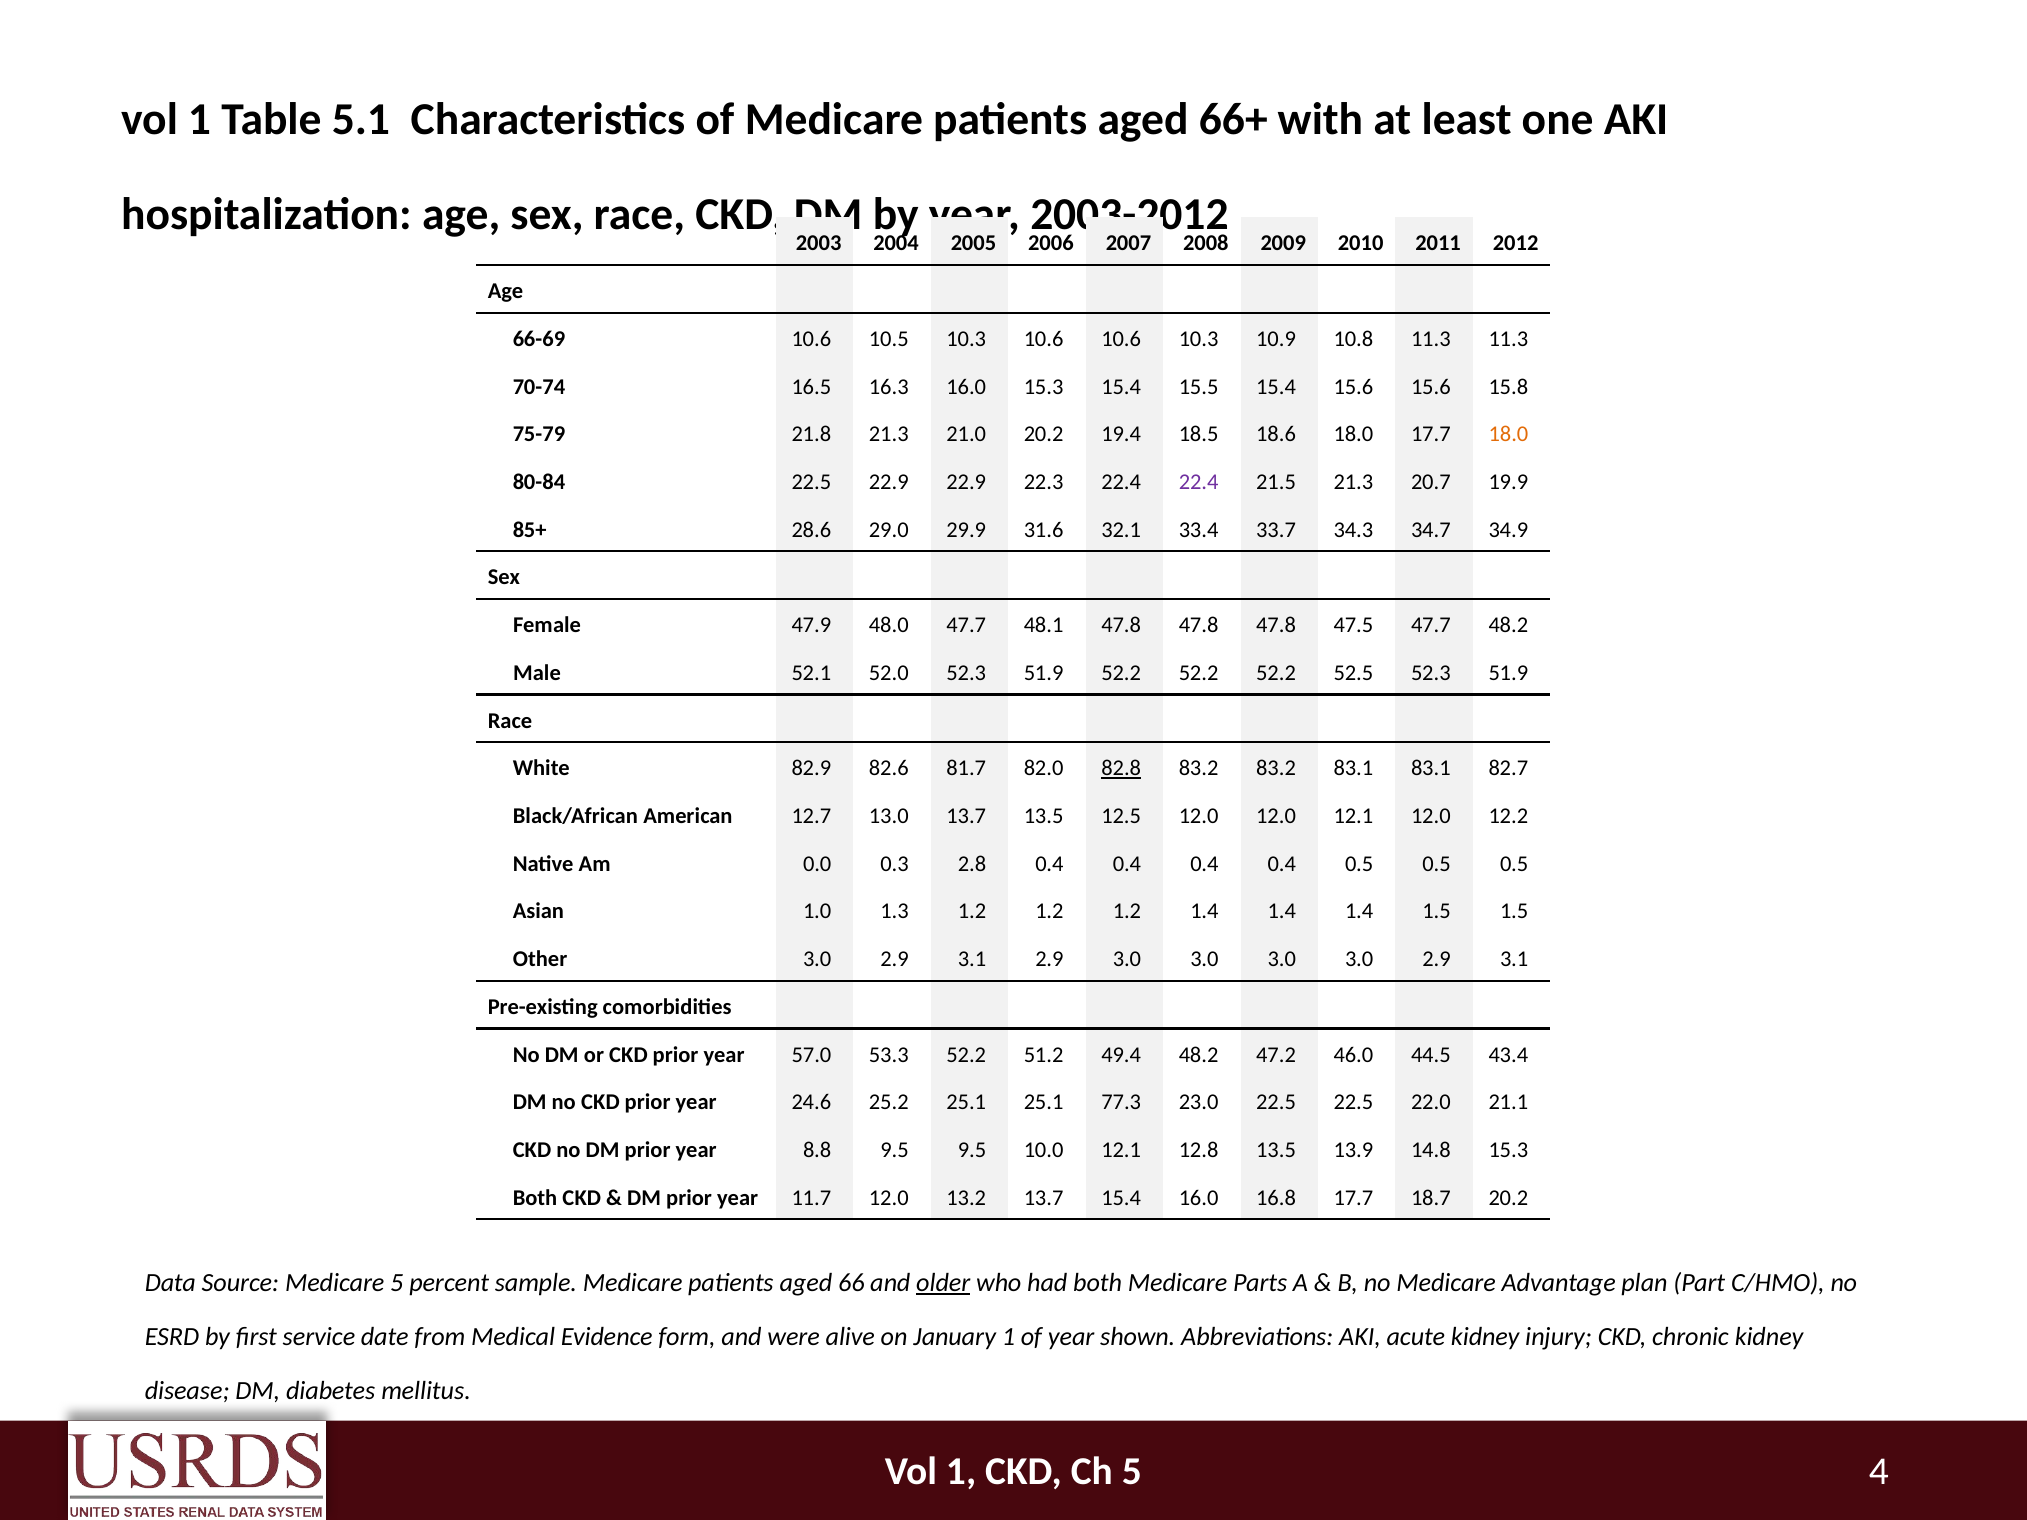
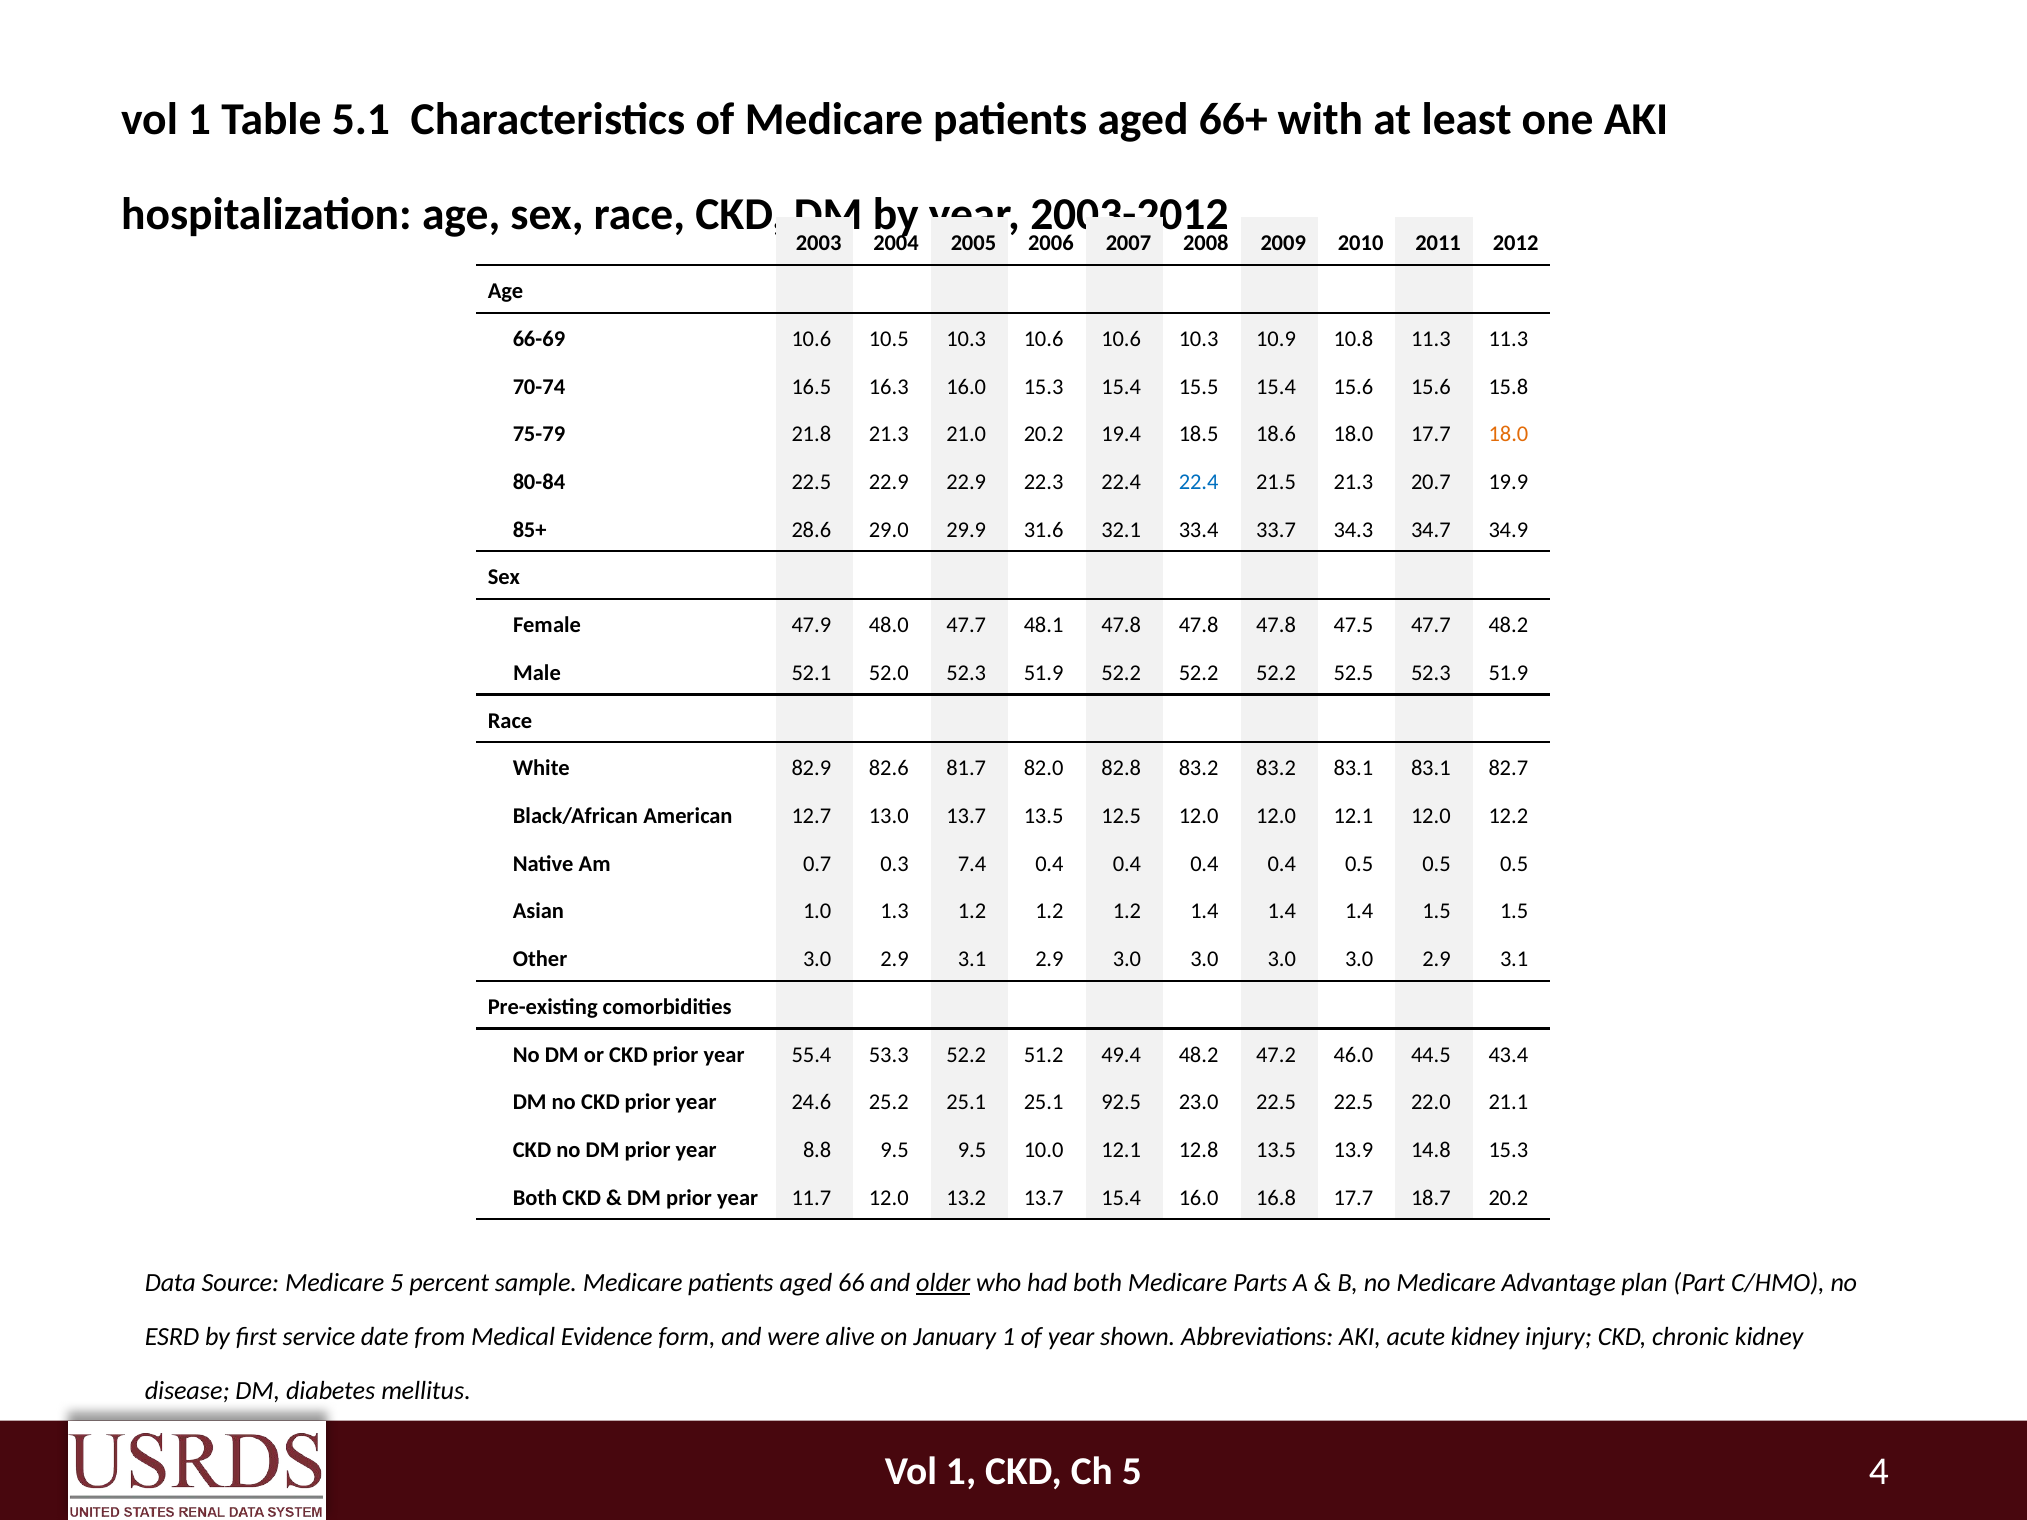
22.4 at (1199, 482) colour: purple -> blue
82.8 underline: present -> none
0.0: 0.0 -> 0.7
2.8: 2.8 -> 7.4
57.0: 57.0 -> 55.4
77.3: 77.3 -> 92.5
